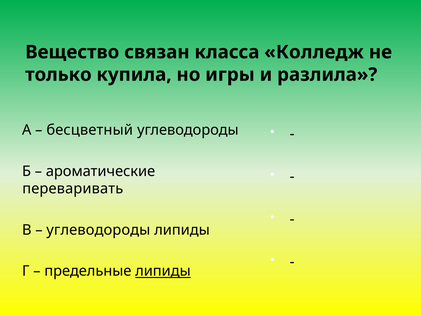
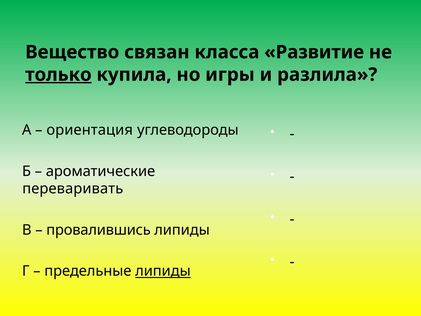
Колледж: Колледж -> Развитие
только underline: none -> present
бесцветный: бесцветный -> ориентация
углеводороды at (98, 230): углеводороды -> провалившись
